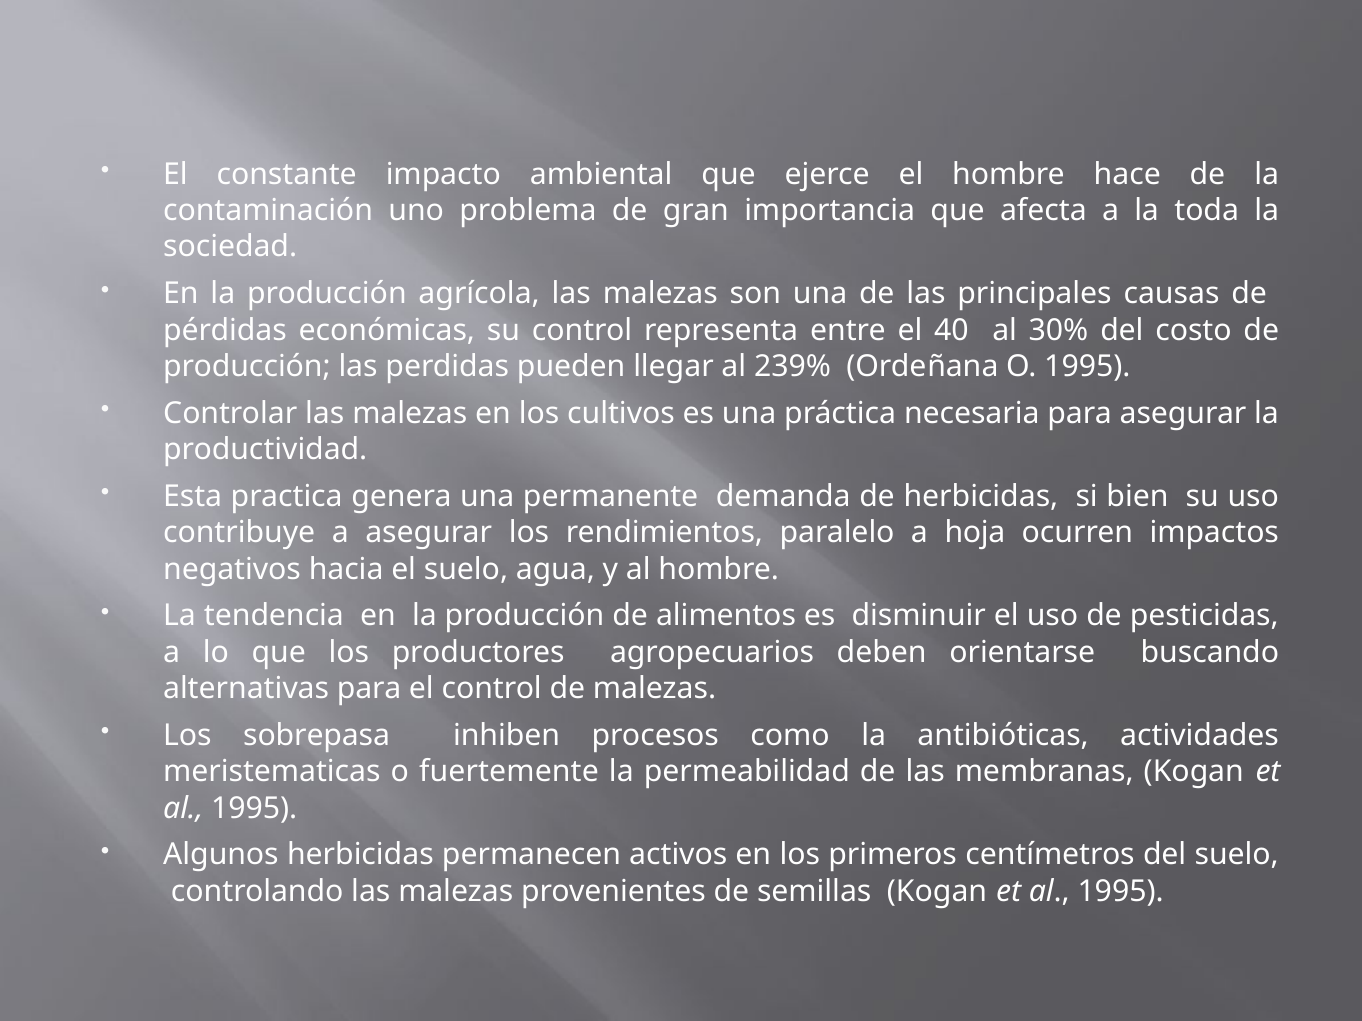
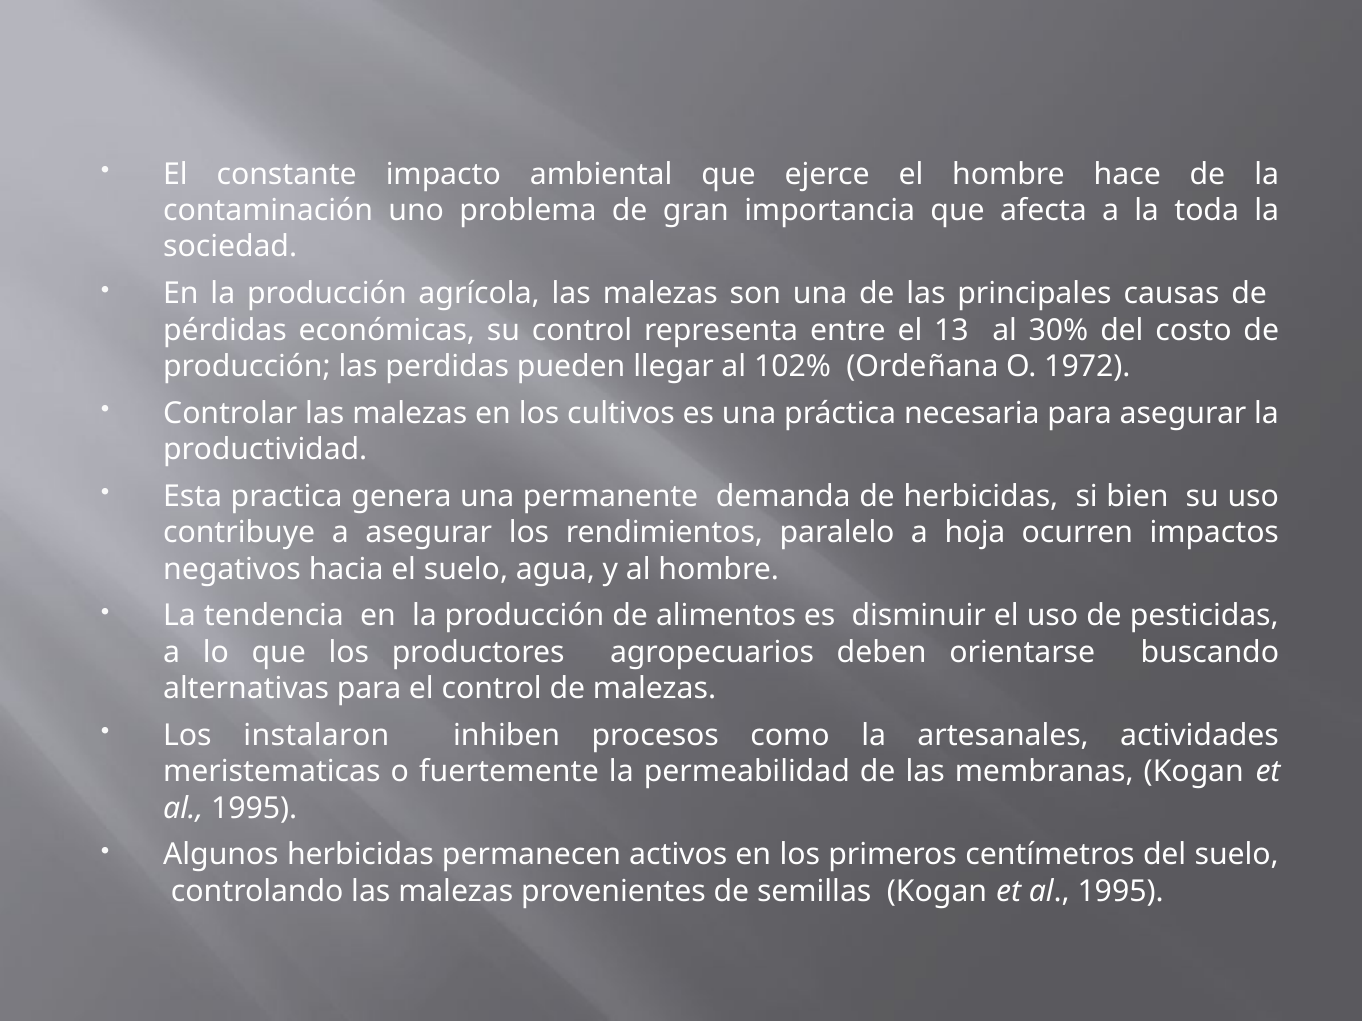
40: 40 -> 13
239%: 239% -> 102%
O 1995: 1995 -> 1972
sobrepasa: sobrepasa -> instalaron
antibióticas: antibióticas -> artesanales
